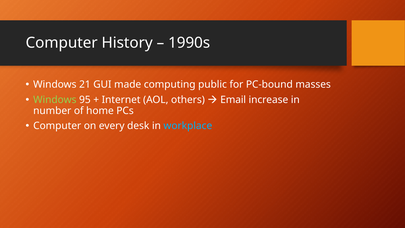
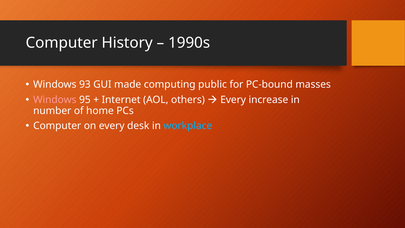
21: 21 -> 93
Windows at (55, 100) colour: light green -> pink
Email at (233, 100): Email -> Every
